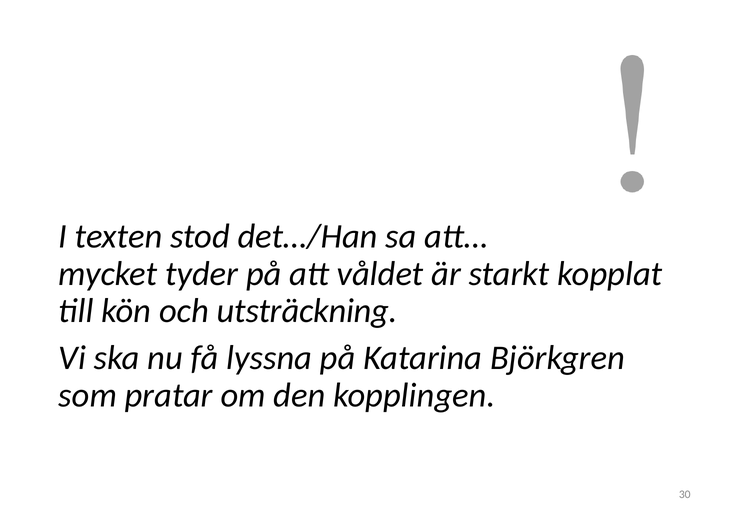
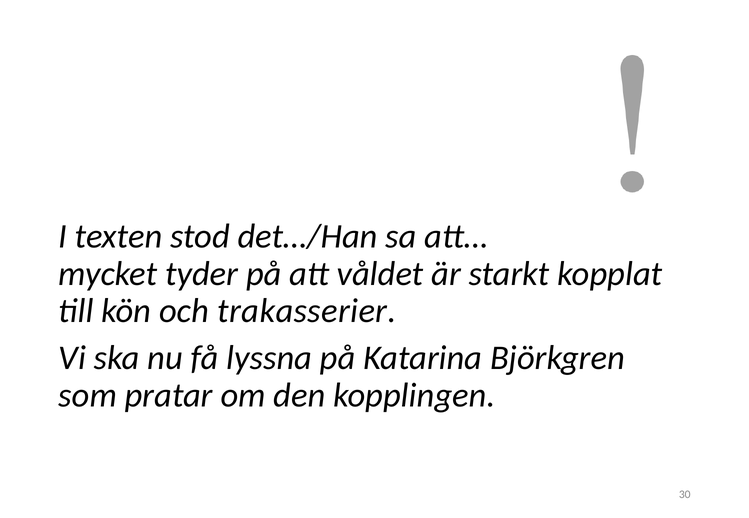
utsträckning: utsträckning -> trakasserier
